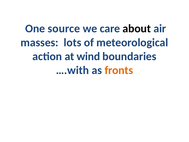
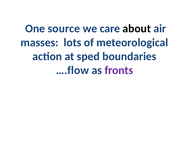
wind: wind -> sped
….with: ….with -> ….flow
fronts colour: orange -> purple
